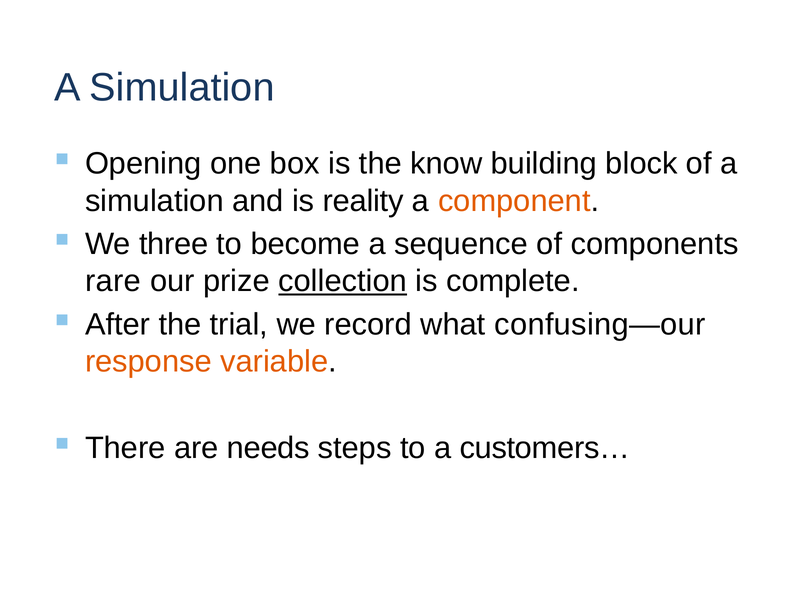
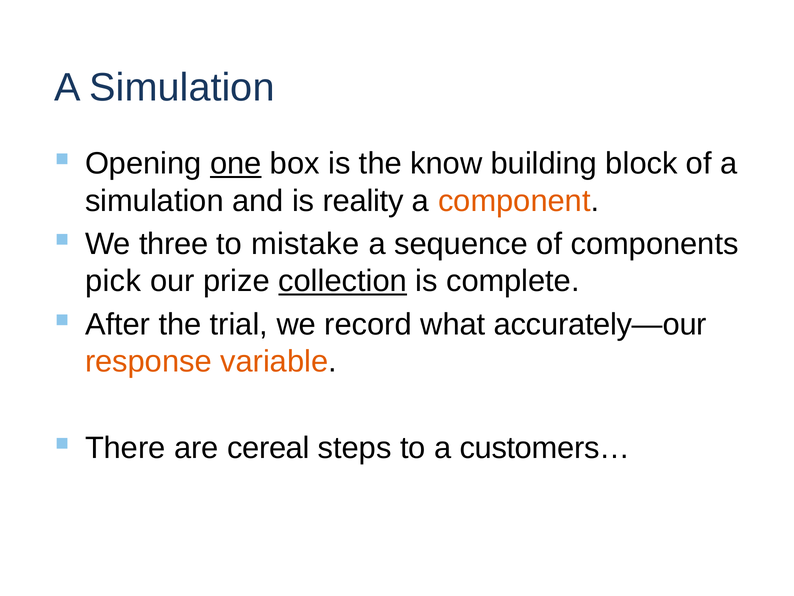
one underline: none -> present
become: become -> mistake
rare: rare -> pick
confusing—our: confusing—our -> accurately—our
needs: needs -> cereal
